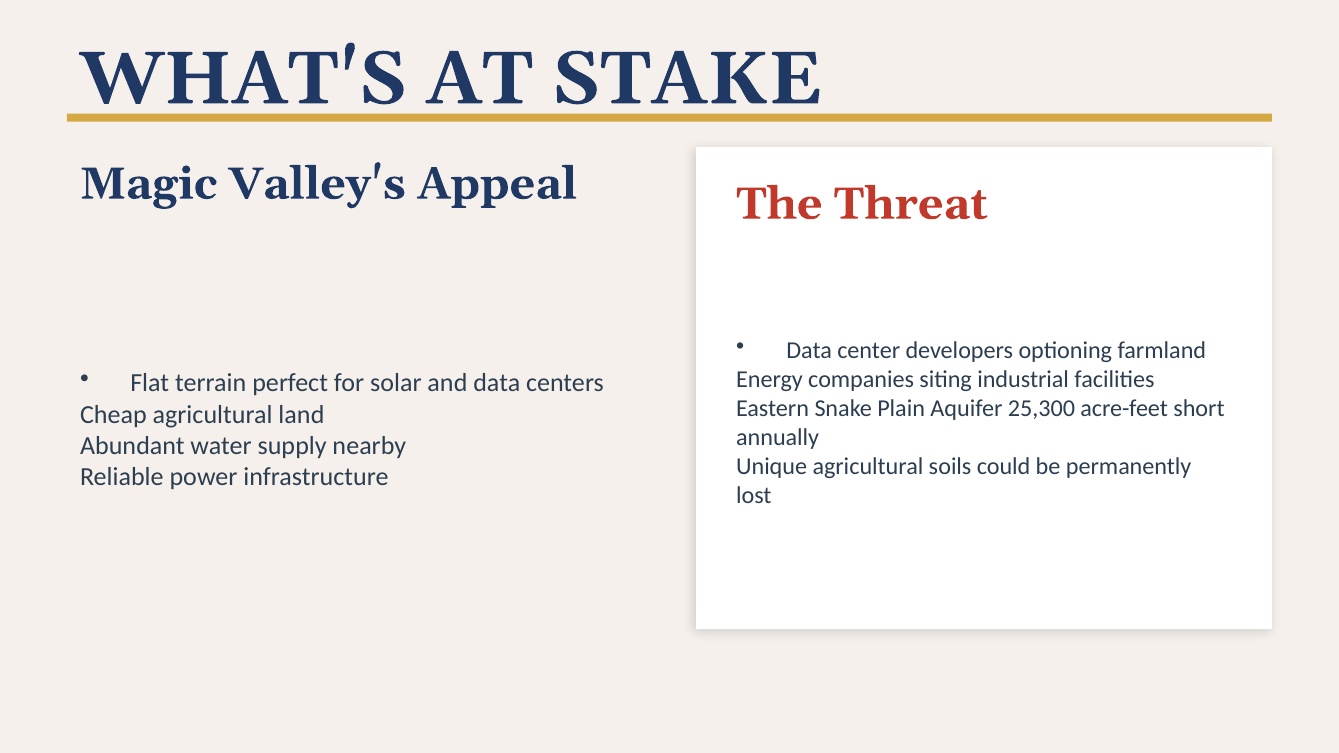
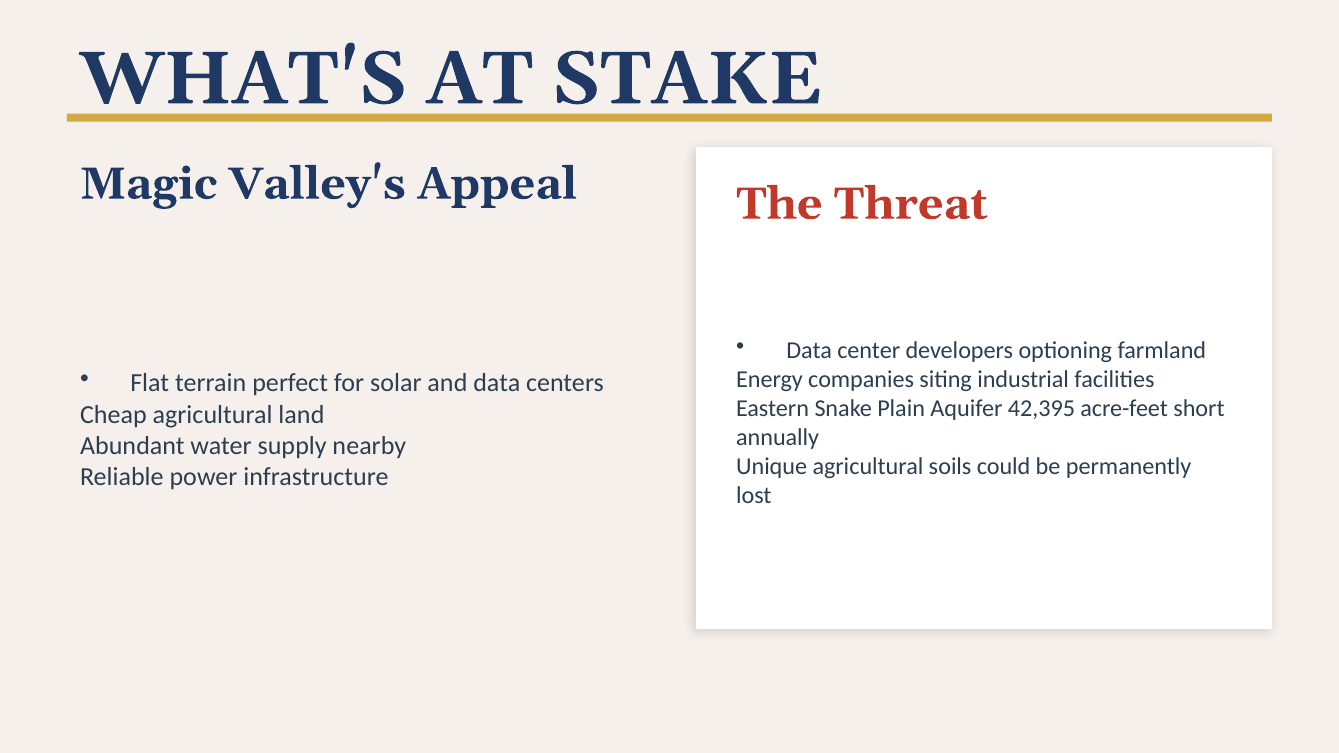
25,300: 25,300 -> 42,395
